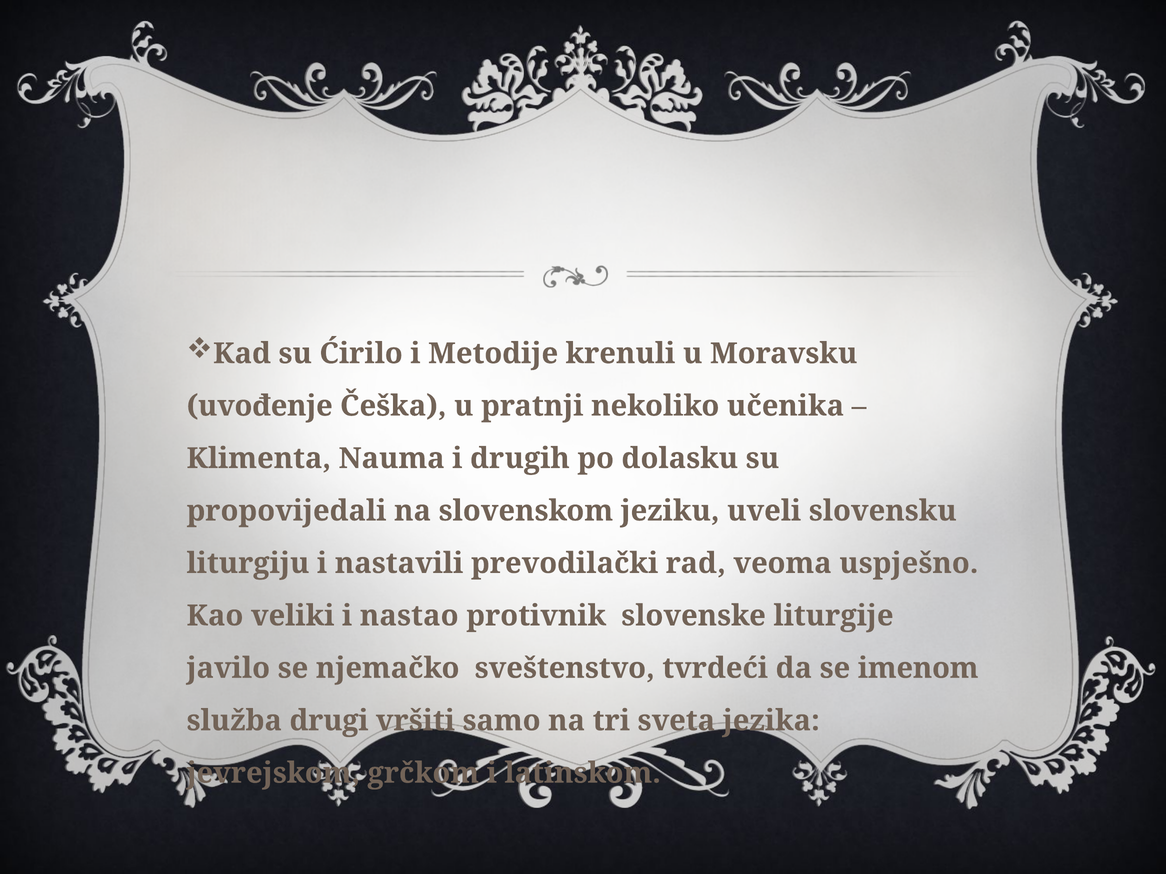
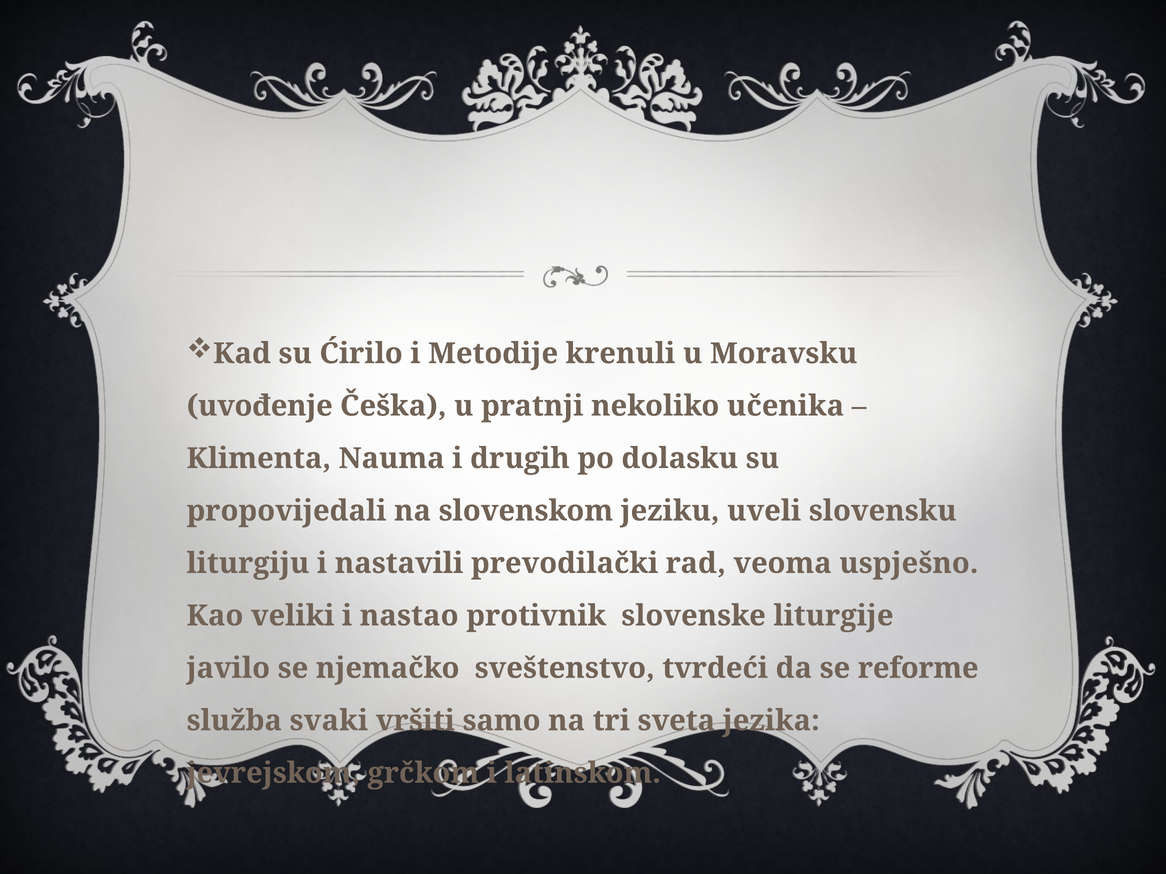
imenom: imenom -> reforme
drugi: drugi -> svaki
